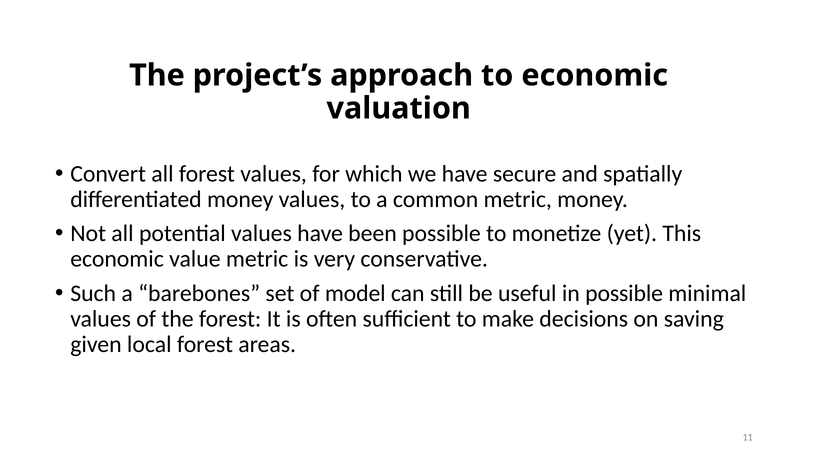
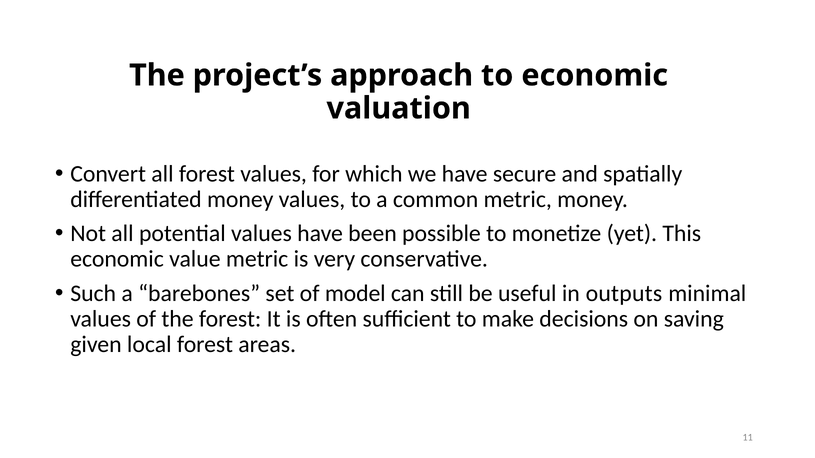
in possible: possible -> outputs
